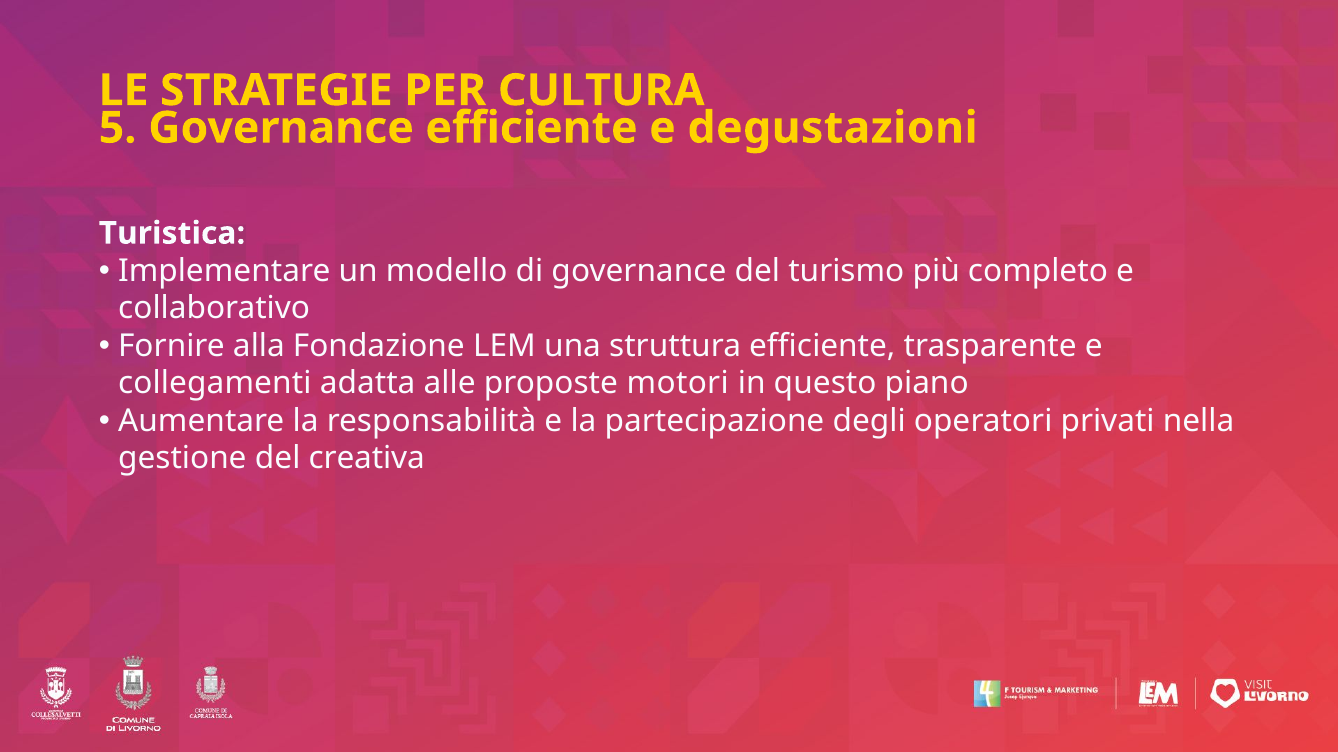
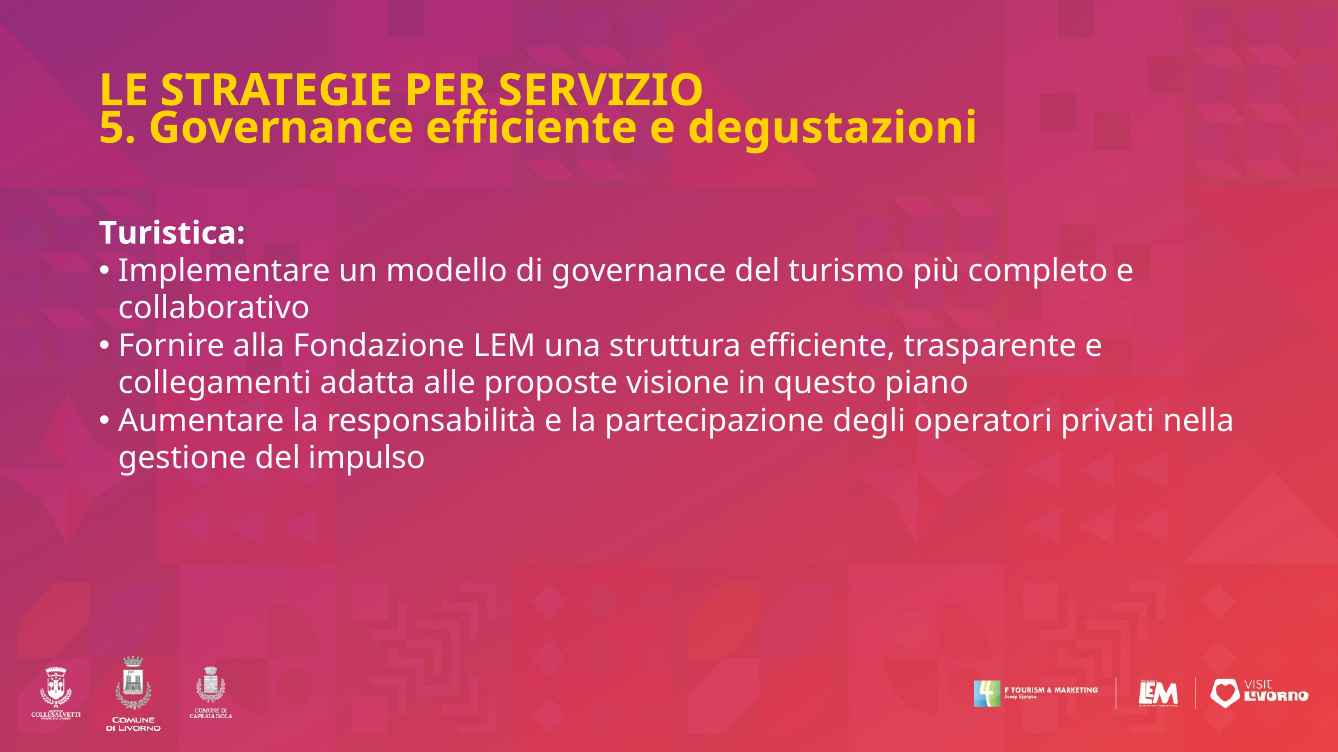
CULTURA: CULTURA -> SERVIZIO
motori: motori -> visione
creativa: creativa -> impulso
